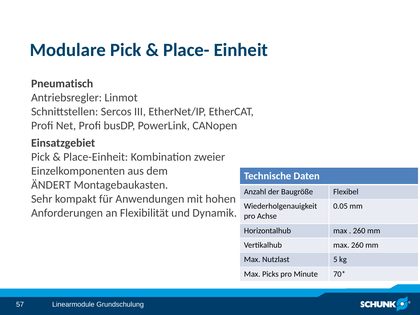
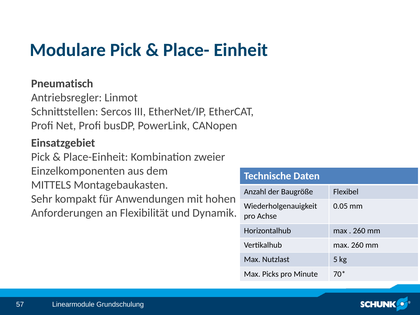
ÄNDERT: ÄNDERT -> MITTELS
